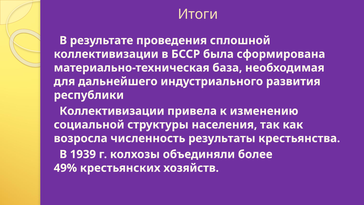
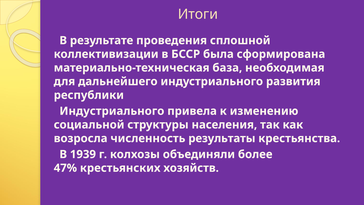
Коллективизации at (112, 111): Коллективизации -> Индустриального
49%: 49% -> 47%
